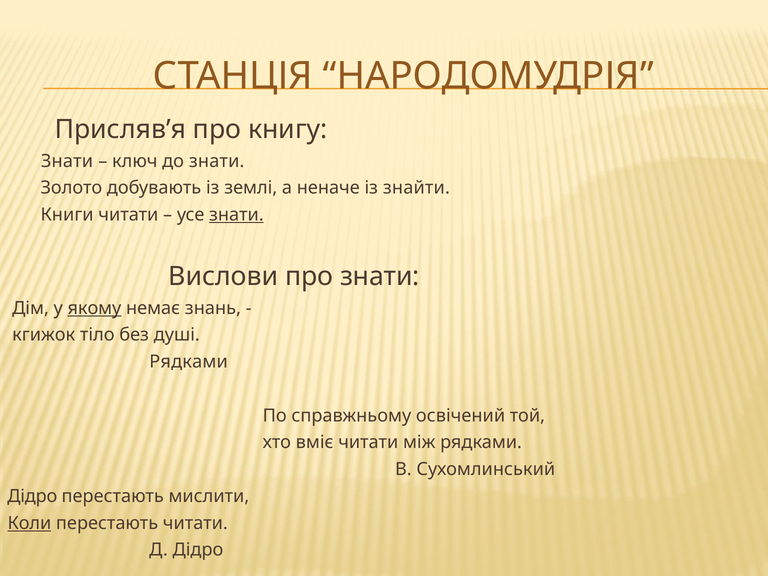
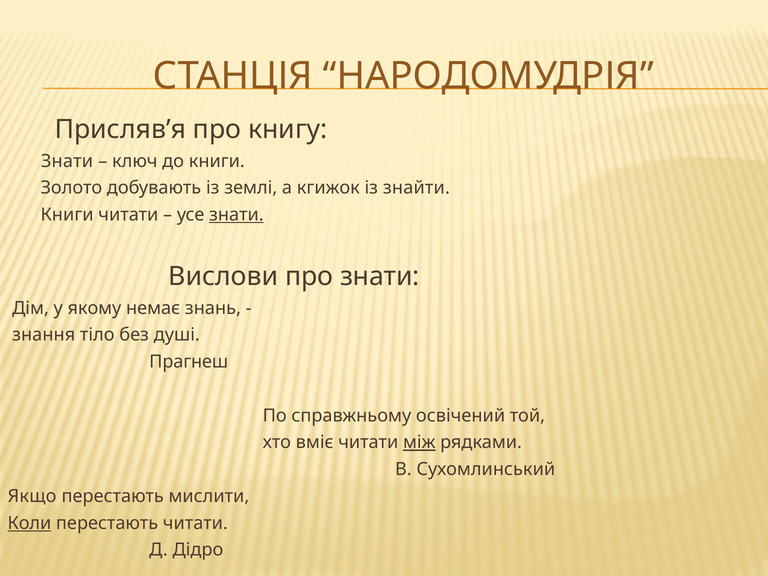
до знати: знати -> книги
неначе: неначе -> кгижок
якому underline: present -> none
кгижок: кгижок -> знання
Рядками at (189, 362): Рядками -> Прагнеш
між underline: none -> present
Дідро at (32, 496): Дідро -> Якщо
